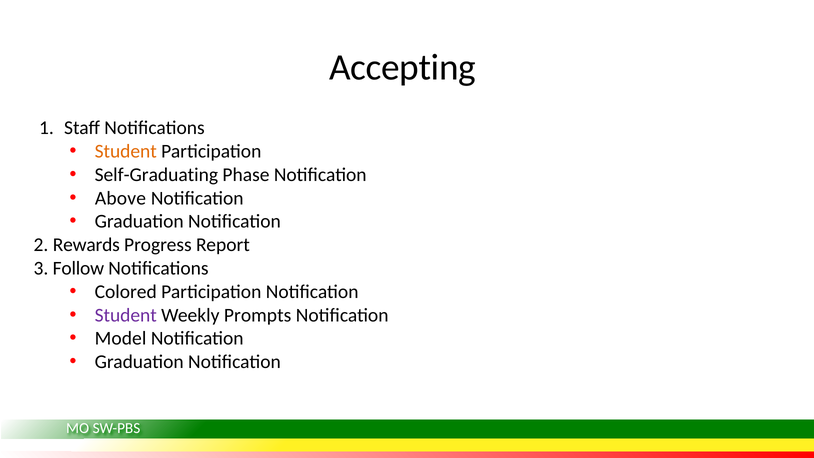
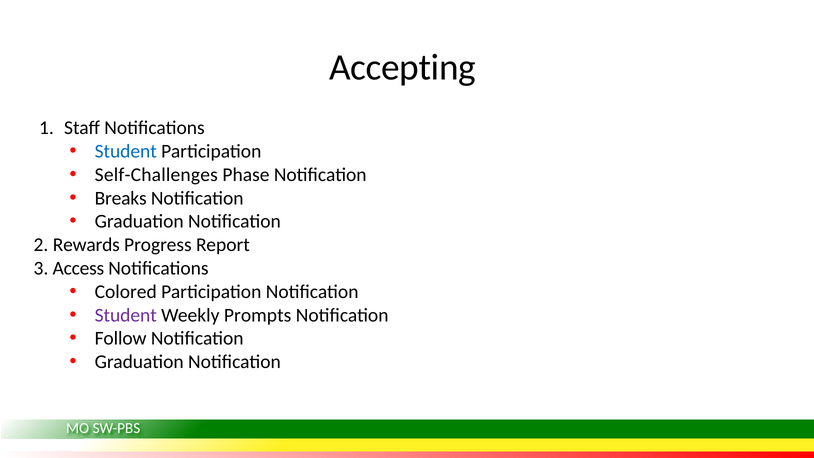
Student at (126, 151) colour: orange -> blue
Self-Graduating: Self-Graduating -> Self-Challenges
Above: Above -> Breaks
Follow: Follow -> Access
Model: Model -> Follow
